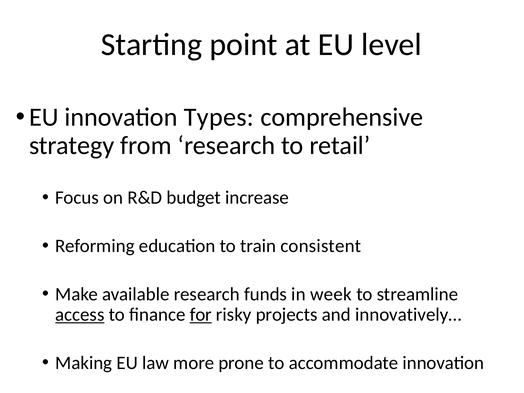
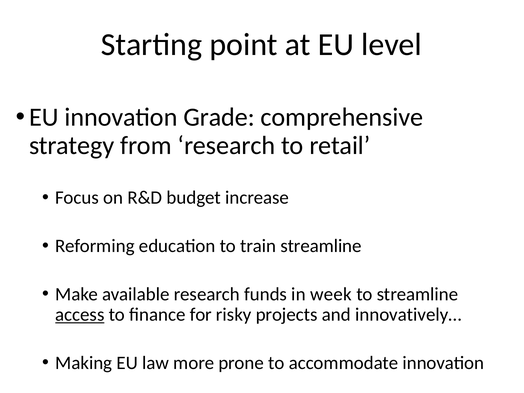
Types: Types -> Grade
train consistent: consistent -> streamline
for underline: present -> none
